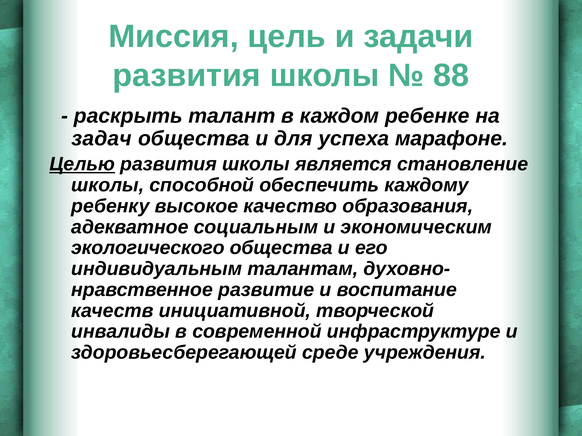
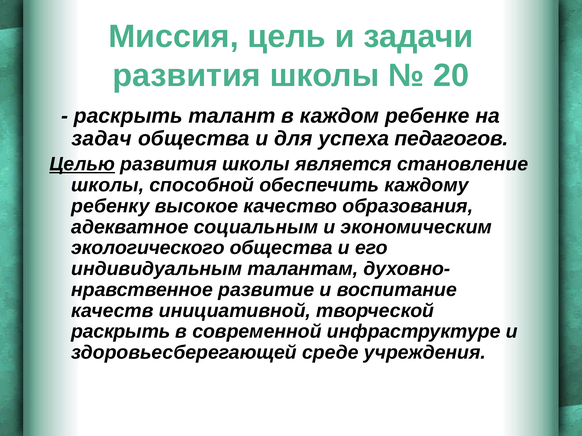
88: 88 -> 20
марафоне: марафоне -> педагогов
инвалиды at (121, 332): инвалиды -> раскрыть
